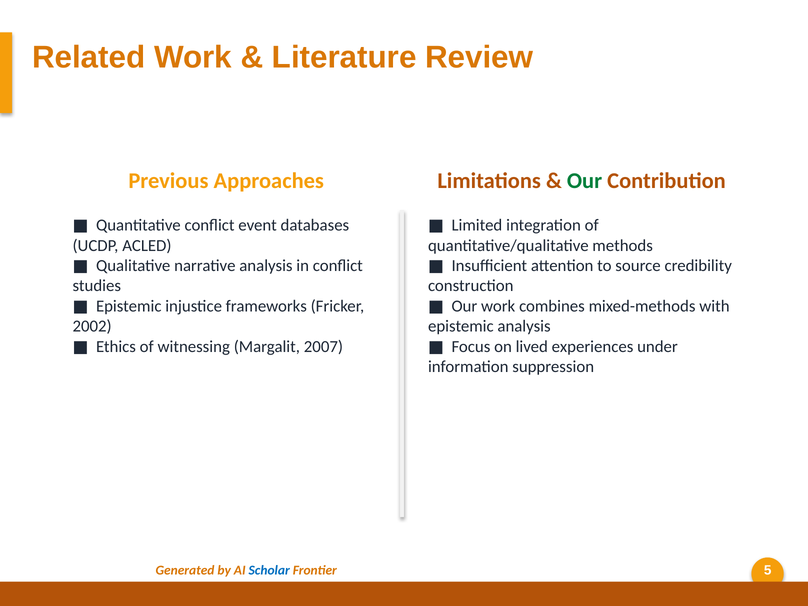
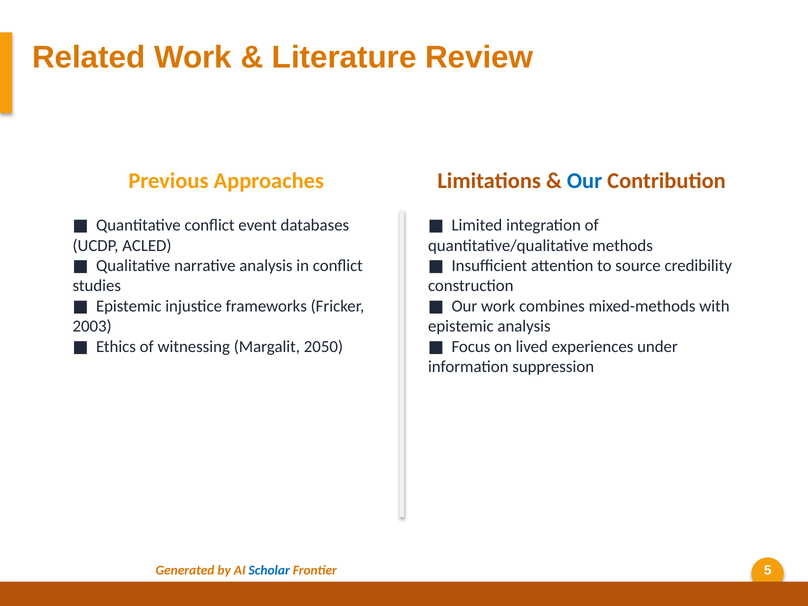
Our at (585, 181) colour: green -> blue
2002: 2002 -> 2003
2007: 2007 -> 2050
